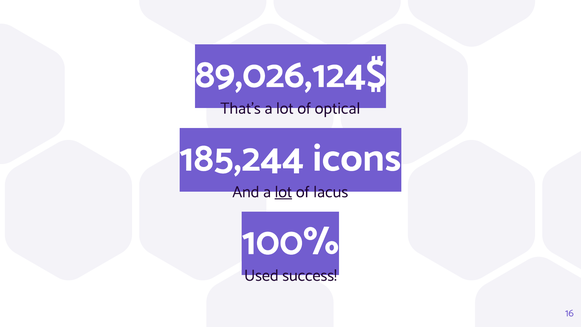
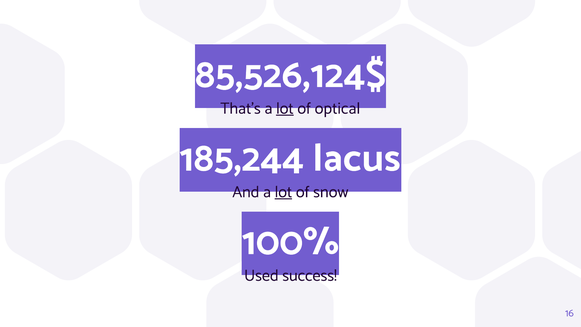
89,026,124$: 89,026,124$ -> 85,526,124$
lot at (285, 108) underline: none -> present
icons: icons -> lacus
lacus: lacus -> snow
